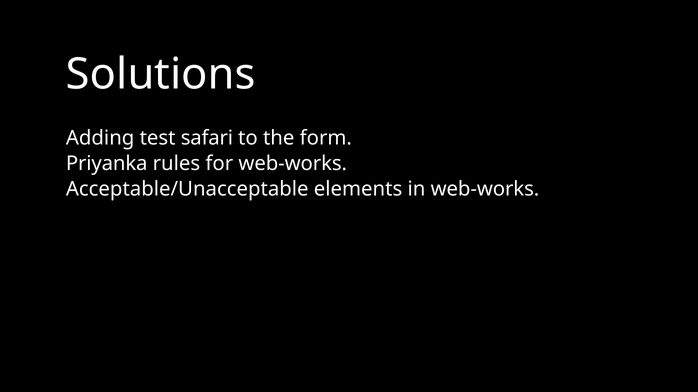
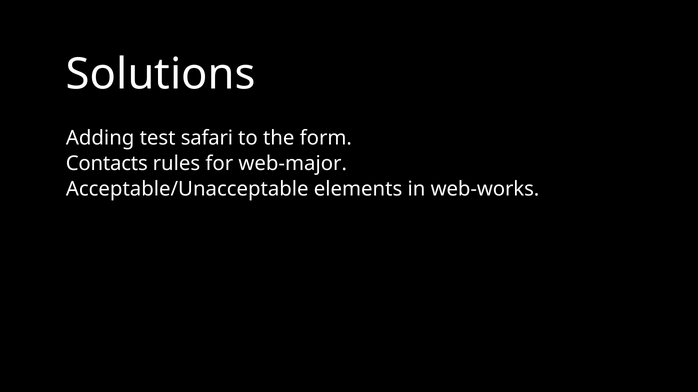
Priyanka: Priyanka -> Contacts
for web-works: web-works -> web-major
